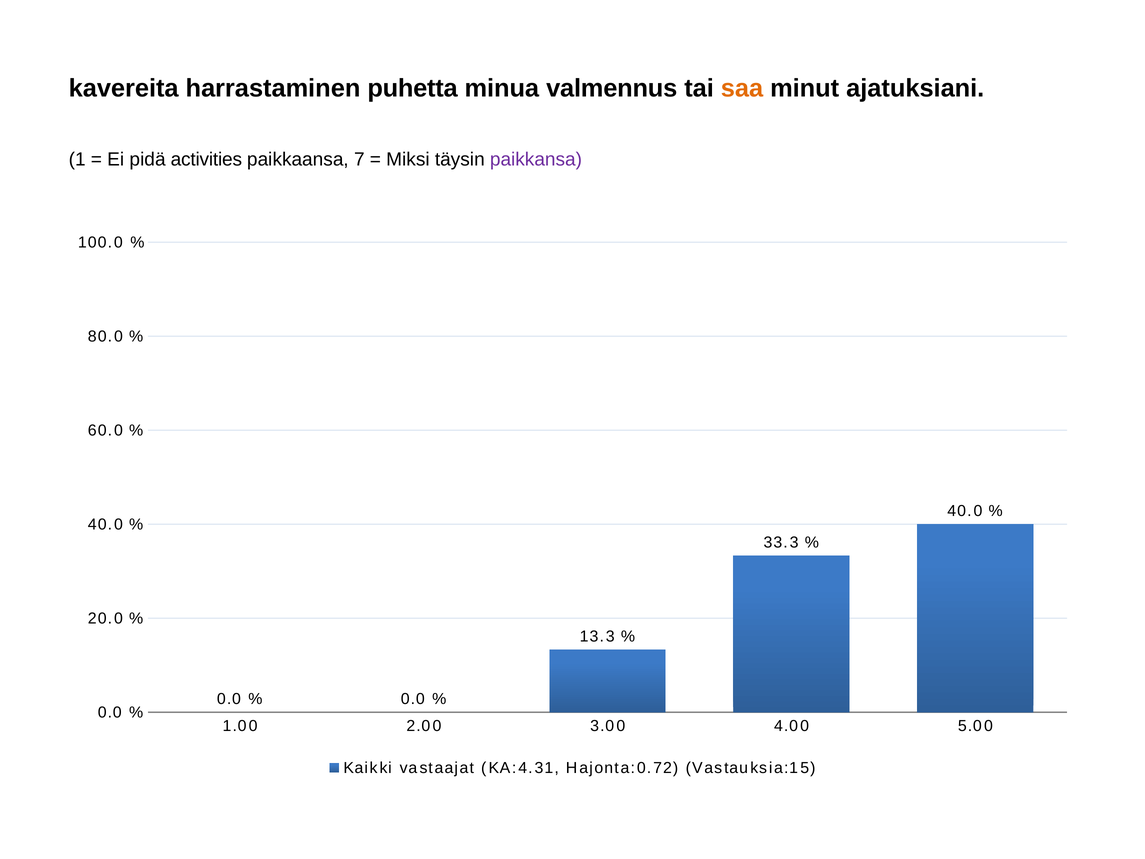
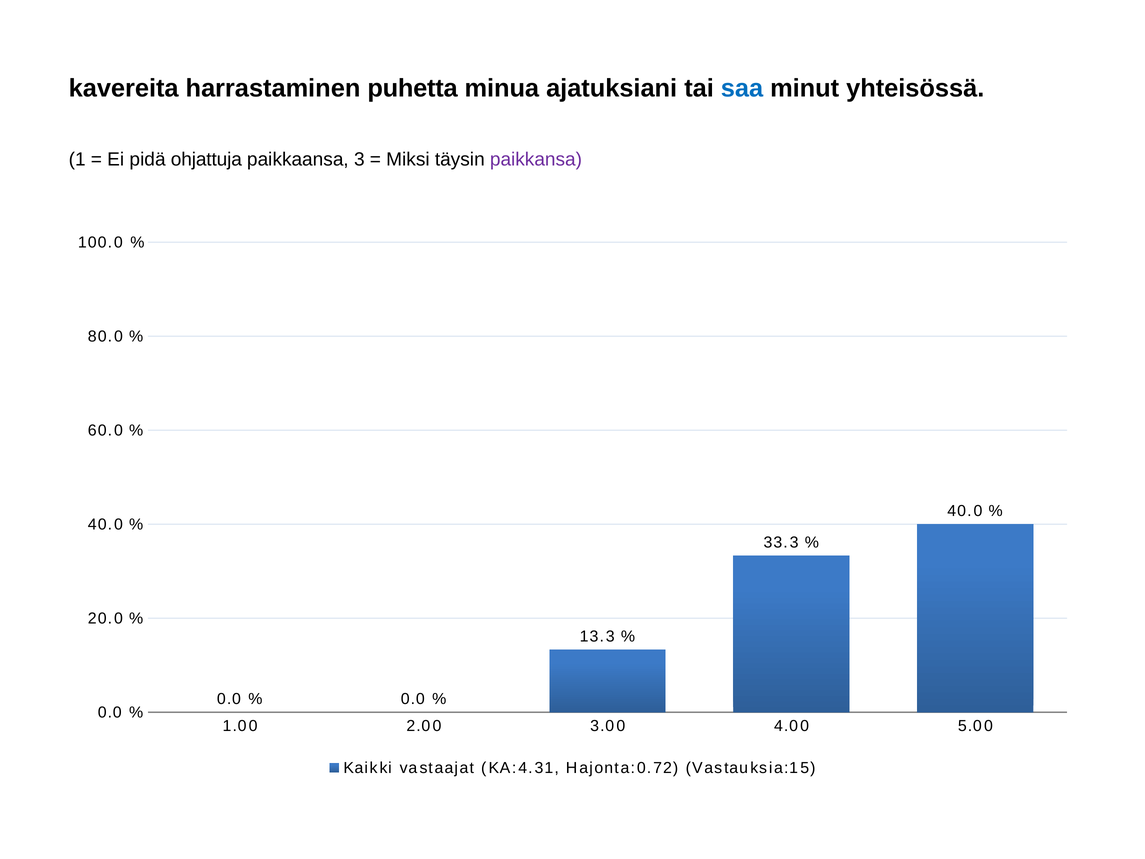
valmennus: valmennus -> ajatuksiani
saa colour: orange -> blue
ajatuksiani: ajatuksiani -> yhteisössä
activities: activities -> ohjattuja
7: 7 -> 3
